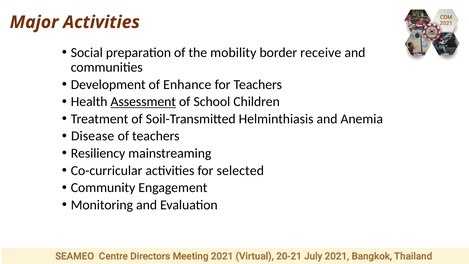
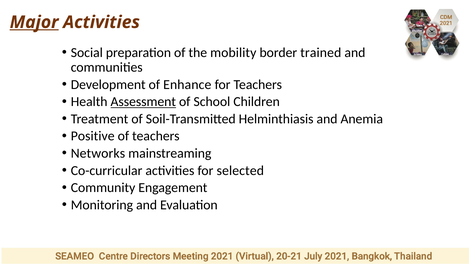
Major underline: none -> present
receive: receive -> trained
Disease: Disease -> Positive
Resiliency: Resiliency -> Networks
